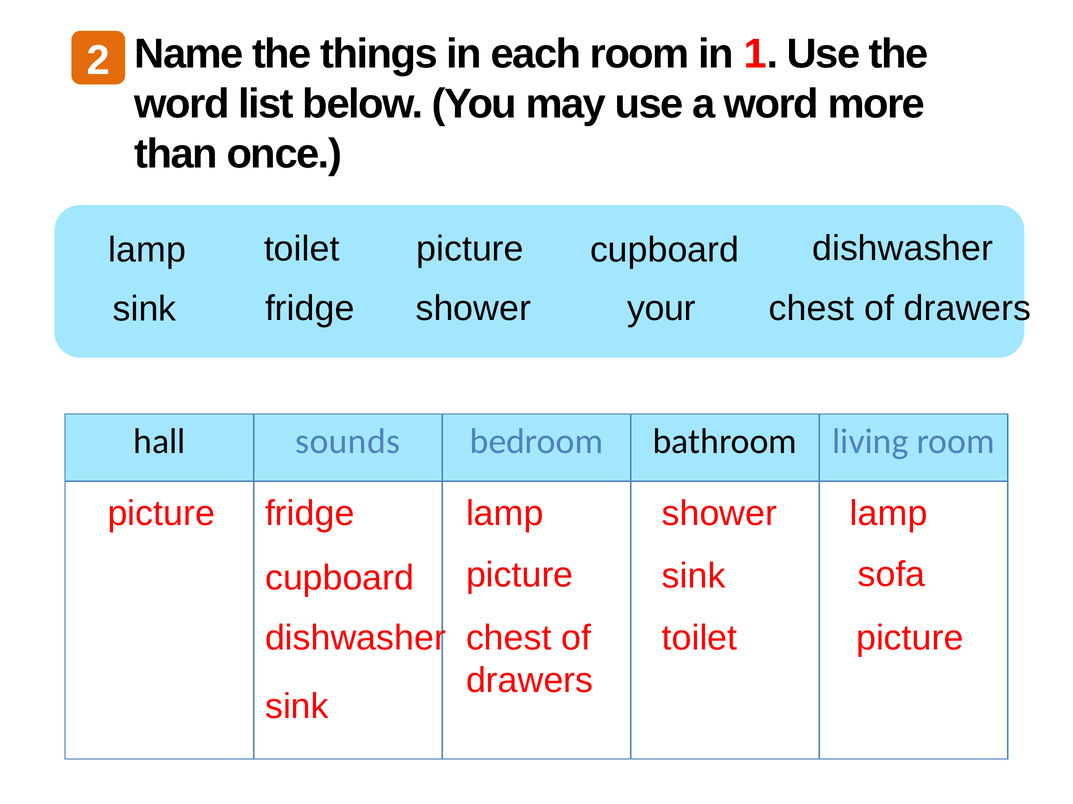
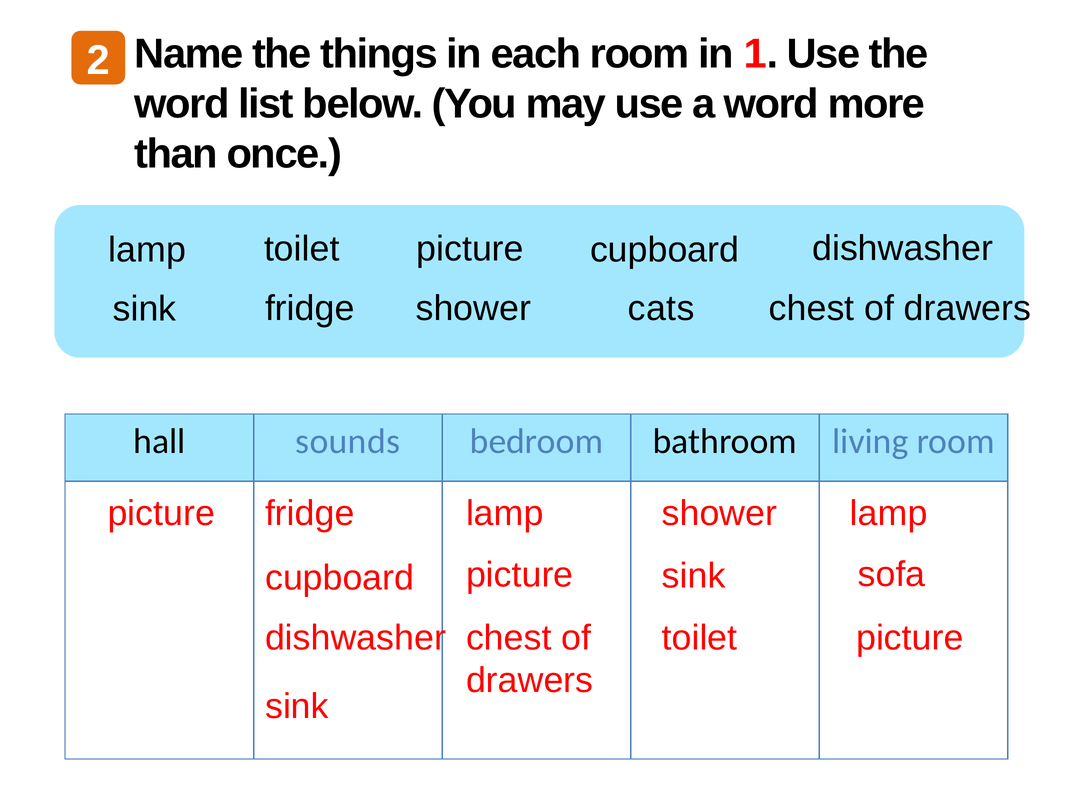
your: your -> cats
